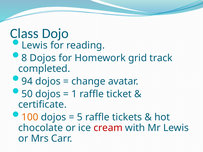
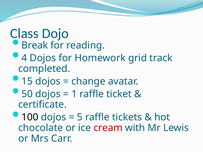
Lewis at (35, 45): Lewis -> Break
8: 8 -> 4
94: 94 -> 15
100 colour: orange -> black
